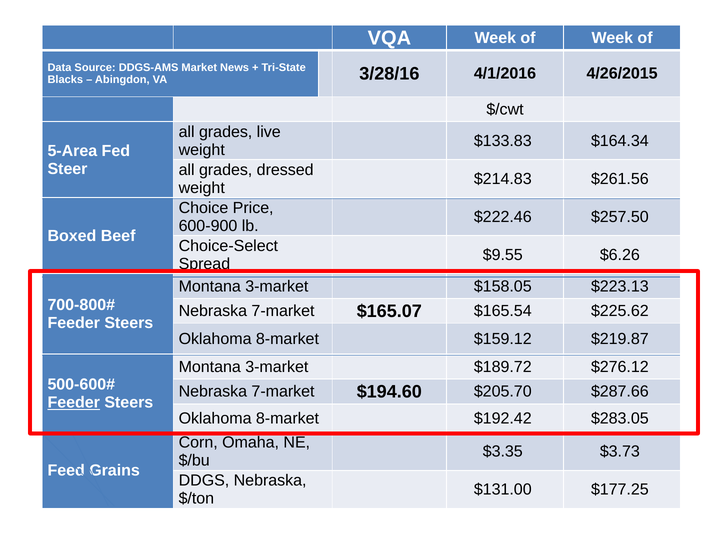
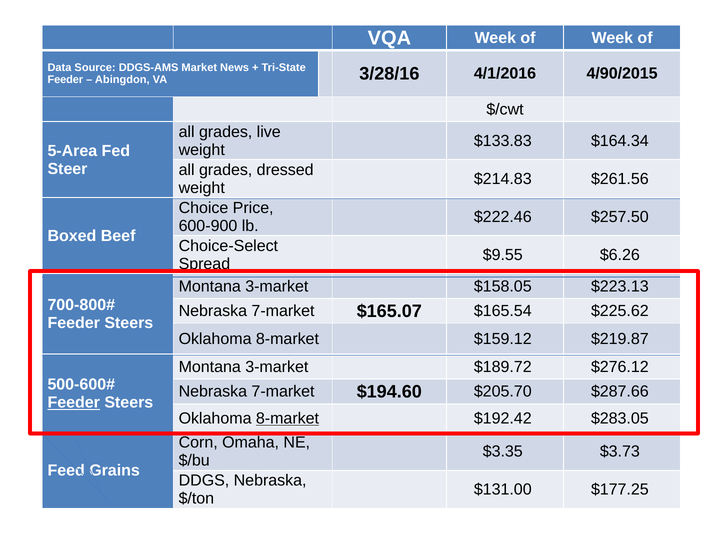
Blacks at (65, 80): Blacks -> Feeder
4/26/2015: 4/26/2015 -> 4/90/2015
8-market at (287, 418) underline: none -> present
